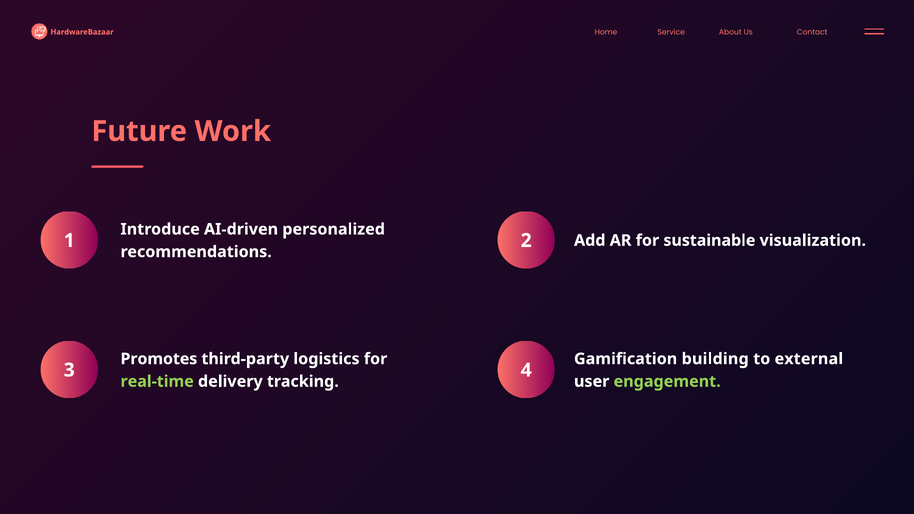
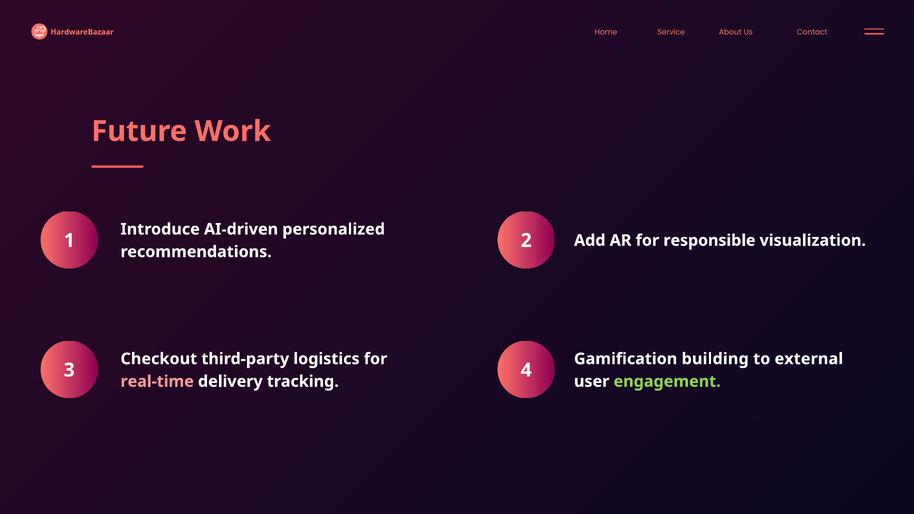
sustainable: sustainable -> responsible
Promotes: Promotes -> Checkout
real-time colour: light green -> pink
